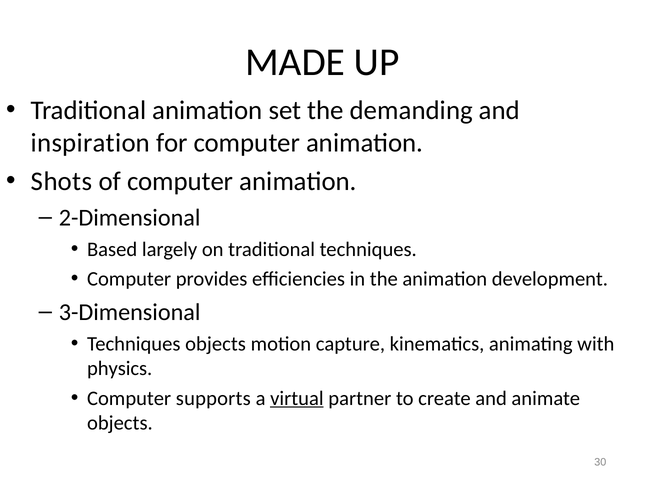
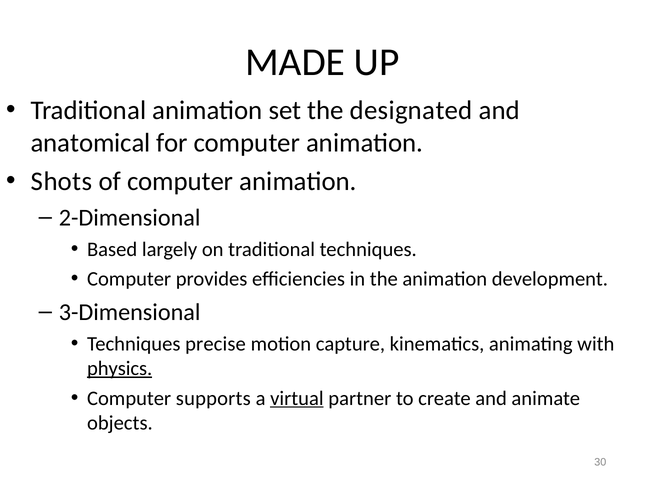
demanding: demanding -> designated
inspiration: inspiration -> anatomical
Techniques objects: objects -> precise
physics underline: none -> present
